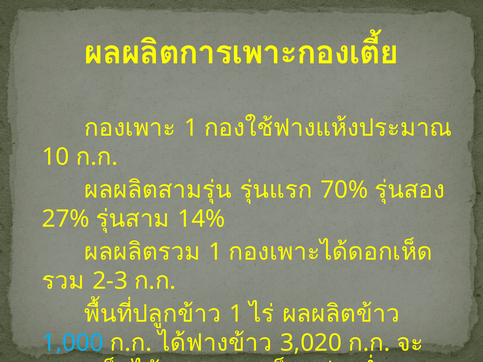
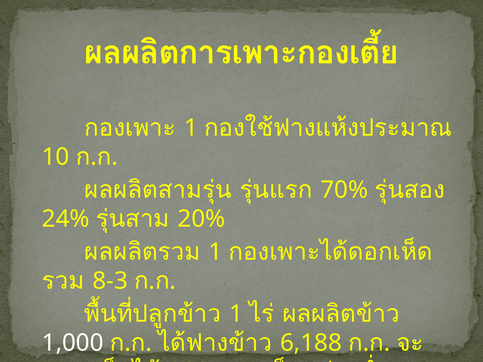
27%: 27% -> 24%
14%: 14% -> 20%
2-3: 2-3 -> 8-3
1,000 colour: light blue -> white
3,020: 3,020 -> 6,188
